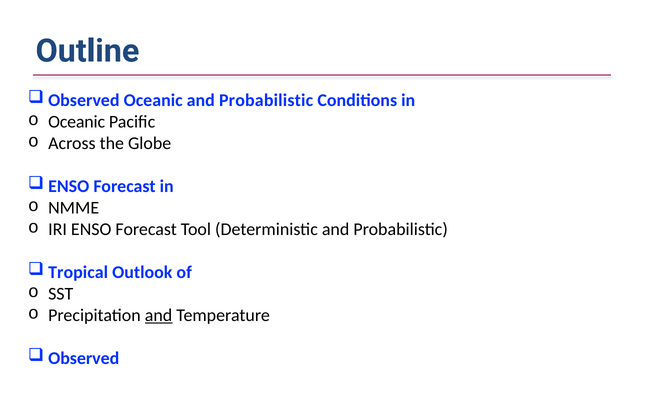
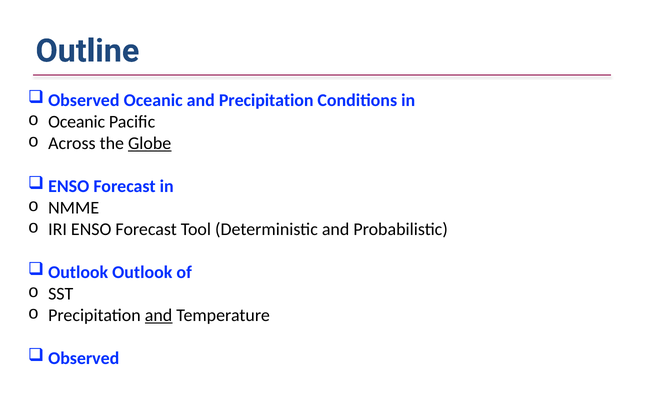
Oceanic and Probabilistic: Probabilistic -> Precipitation
Globe underline: none -> present
Tropical at (78, 272): Tropical -> Outlook
